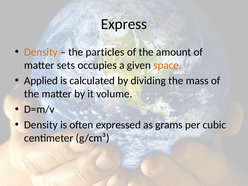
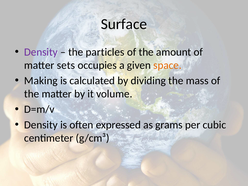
Express: Express -> Surface
Density at (41, 52) colour: orange -> purple
Applied: Applied -> Making
